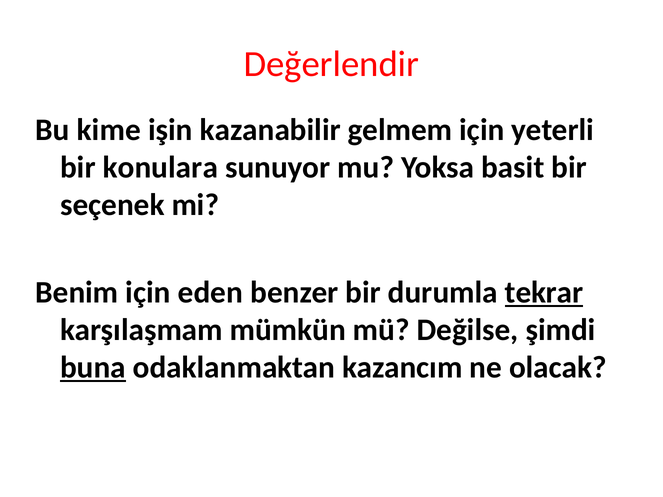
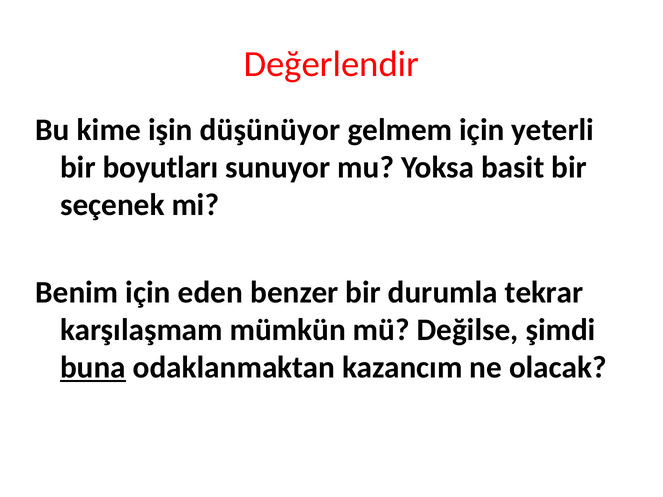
kazanabilir: kazanabilir -> düşünüyor
konulara: konulara -> boyutları
tekrar underline: present -> none
